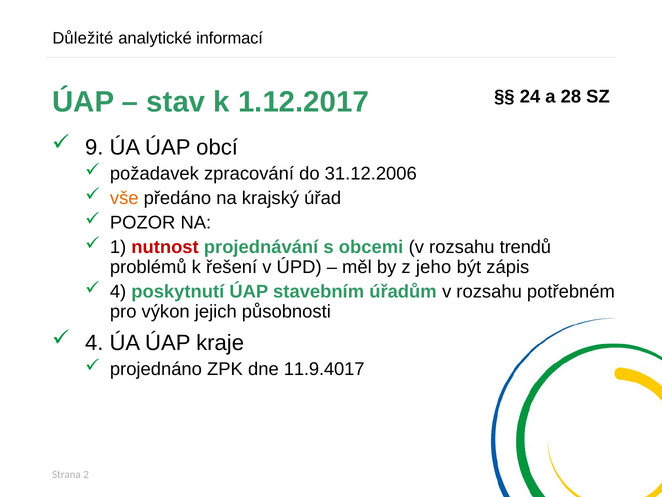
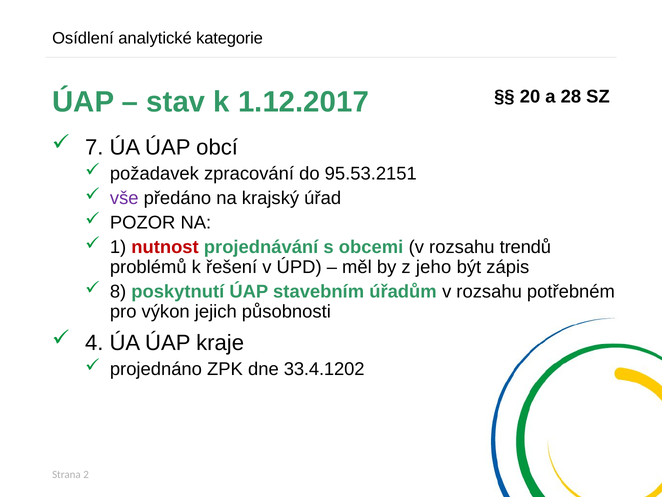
Důležité: Důležité -> Osídlení
informací: informací -> kategorie
24: 24 -> 20
9: 9 -> 7
31.12.2006: 31.12.2006 -> 95.53.2151
vše colour: orange -> purple
4 at (118, 291): 4 -> 8
11.9.4017: 11.9.4017 -> 33.4.1202
